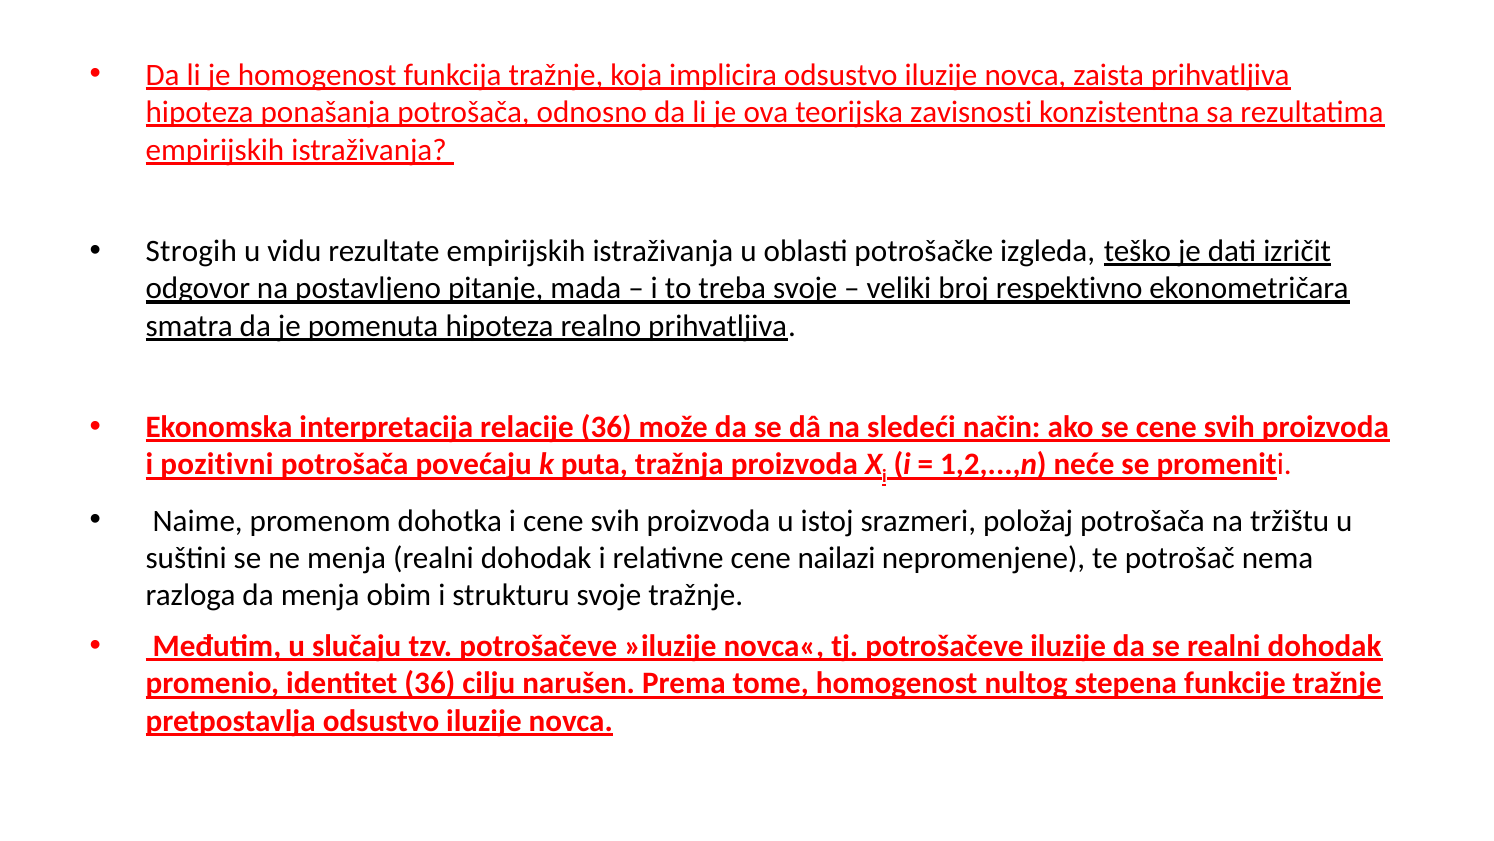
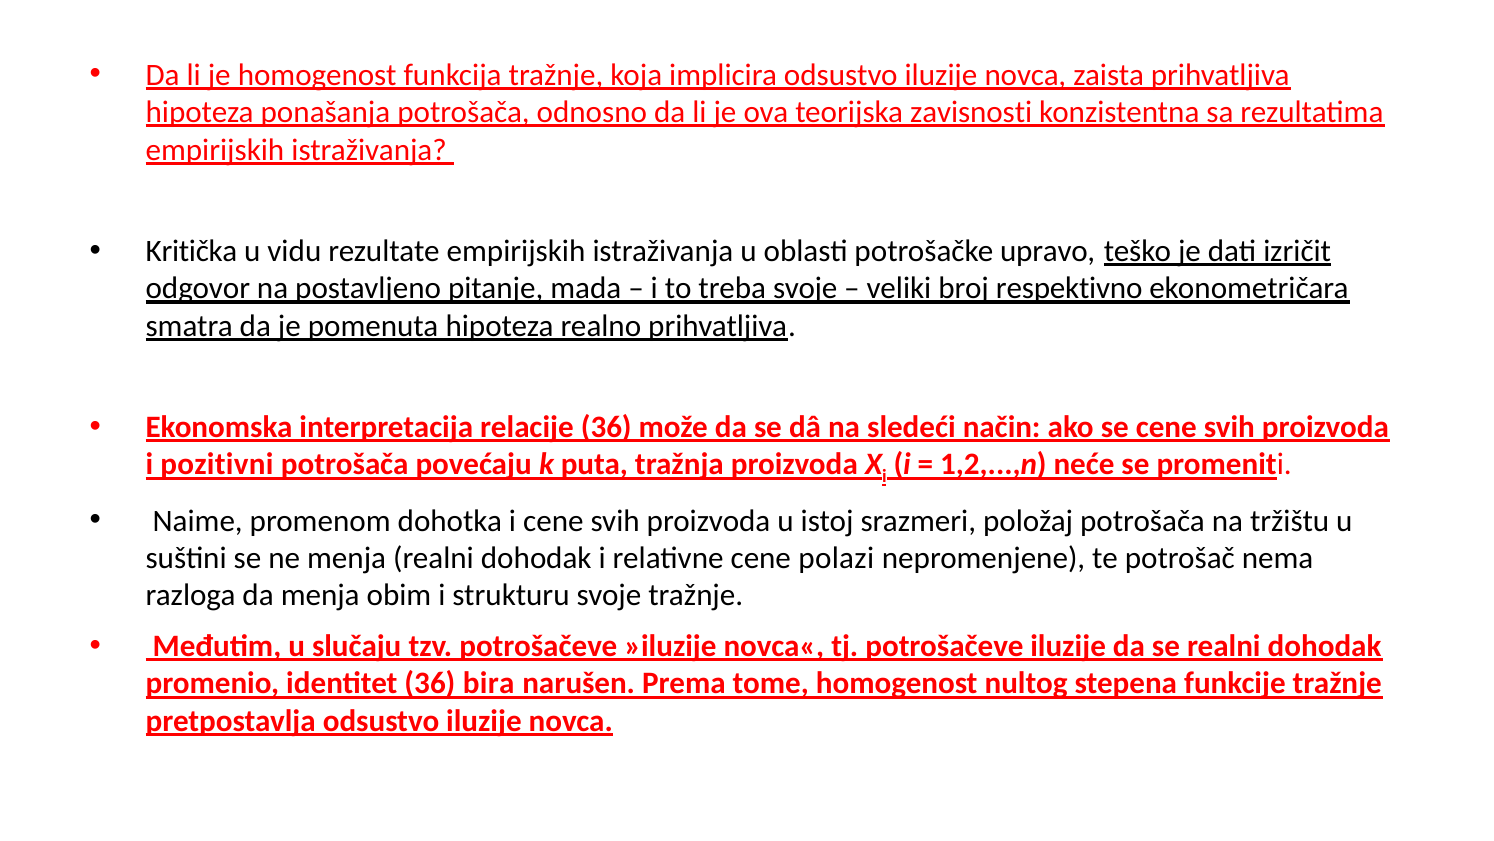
Strogih: Strogih -> Kritička
izgleda: izgleda -> upravo
nailazi: nailazi -> polazi
cilju: cilju -> bira
